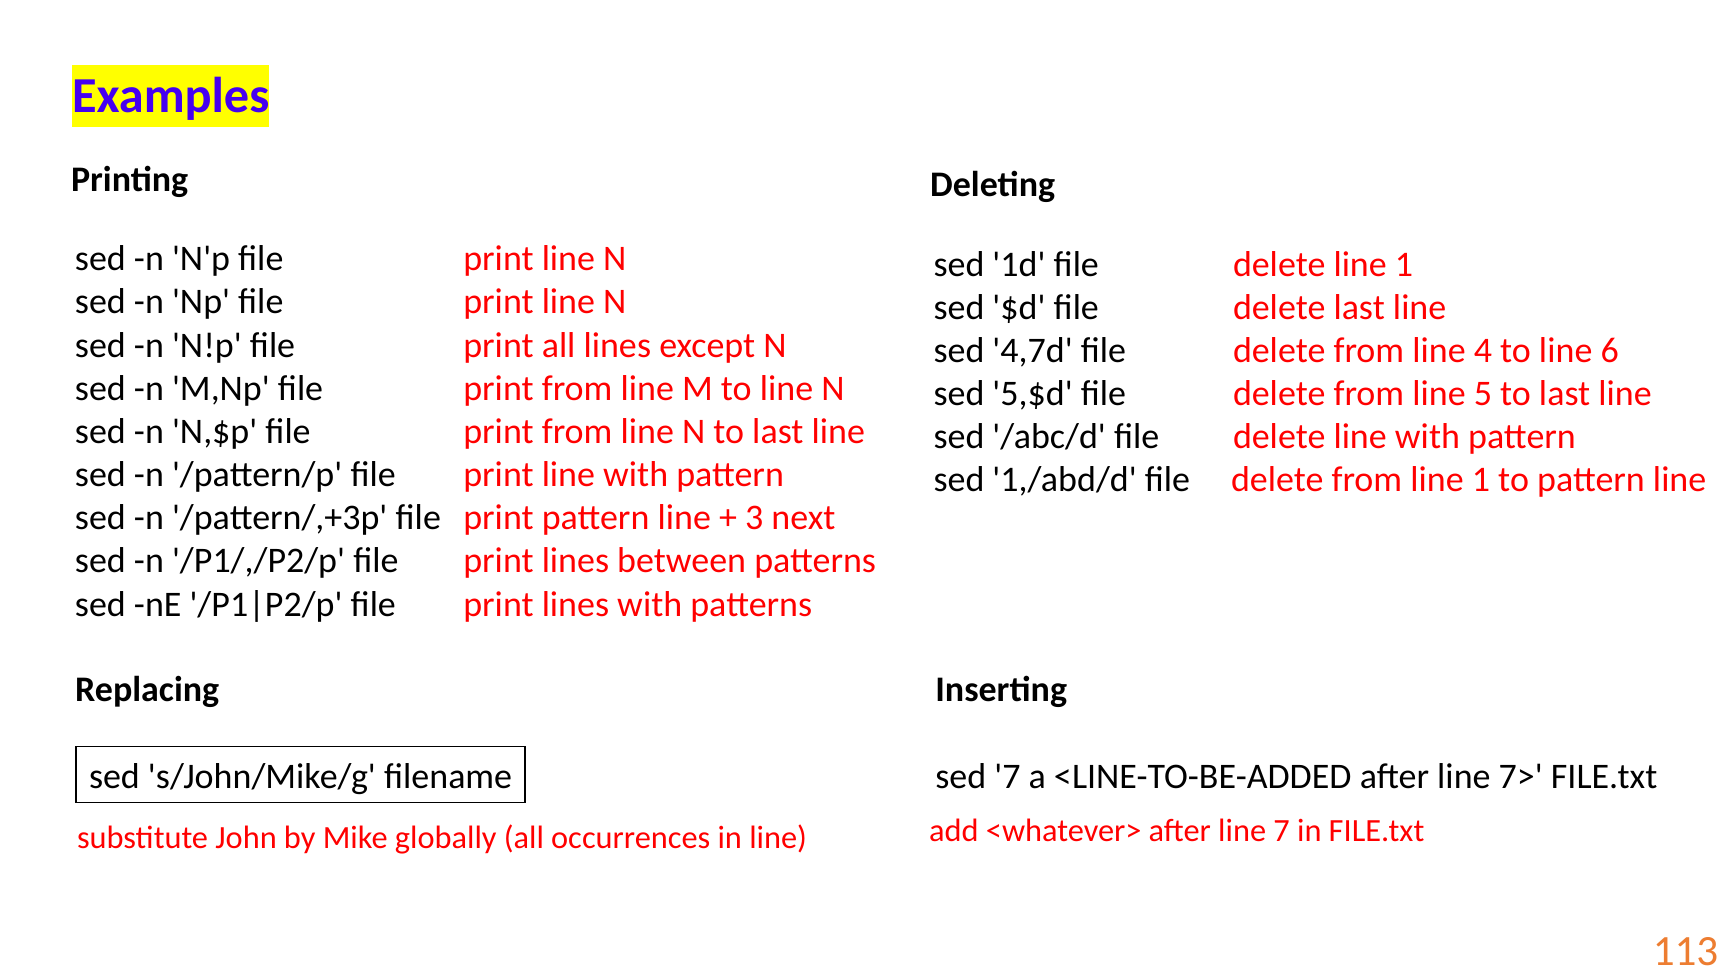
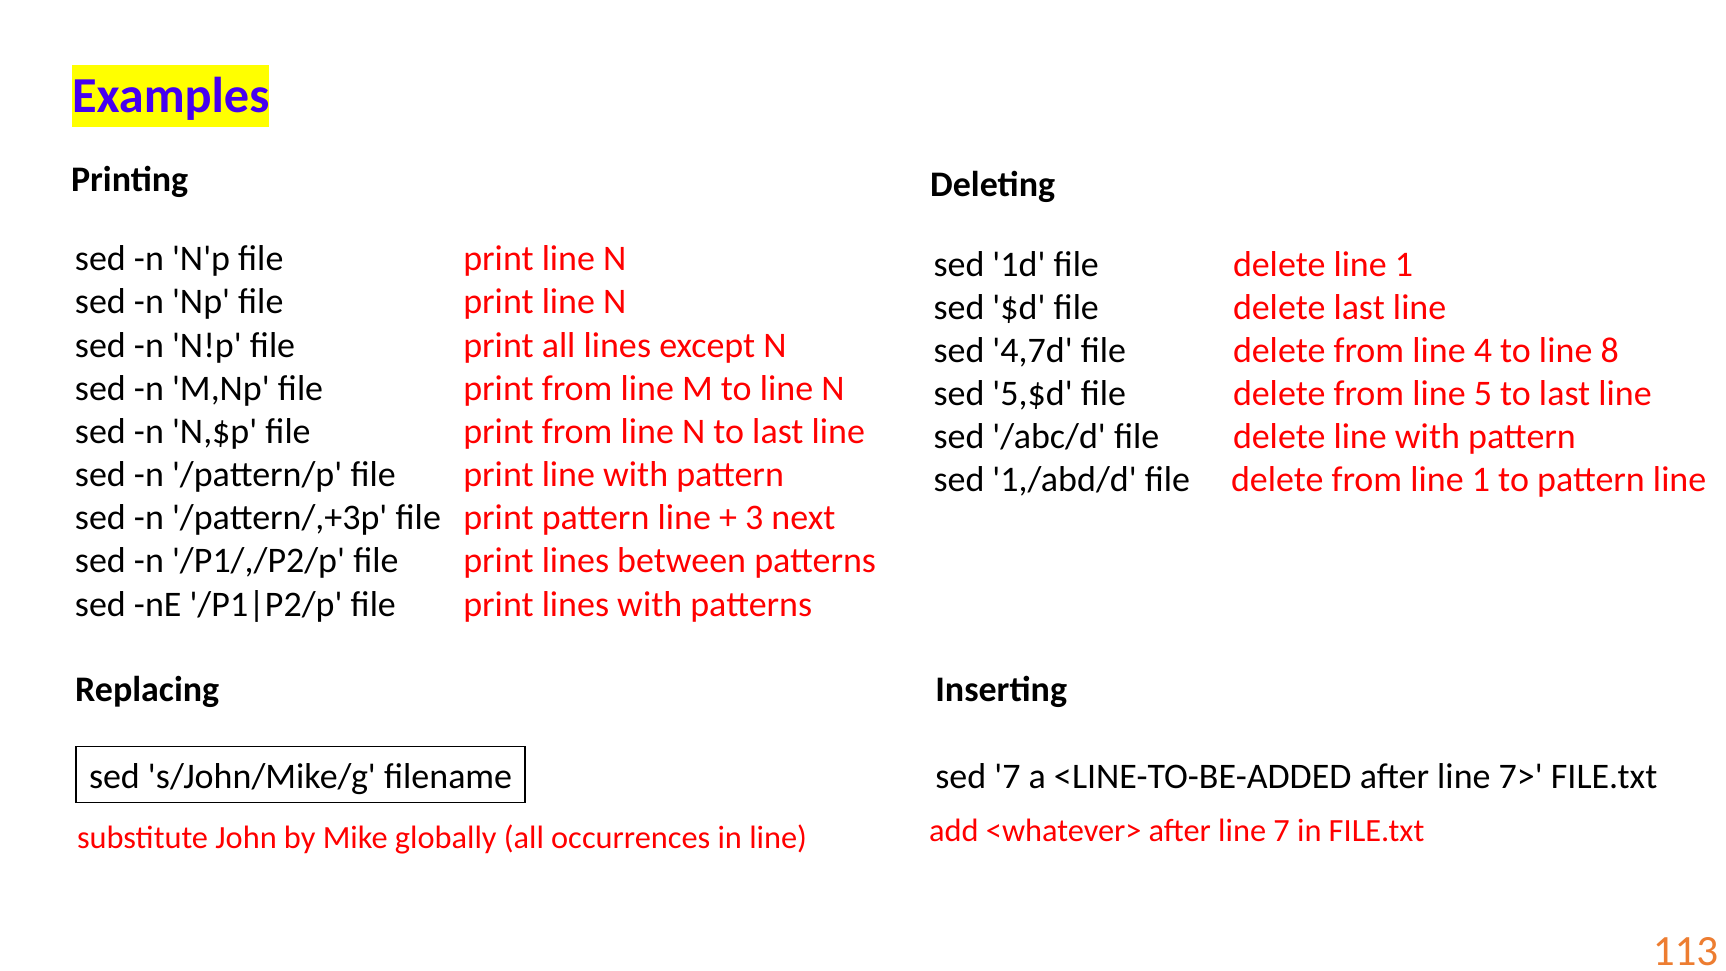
6: 6 -> 8
